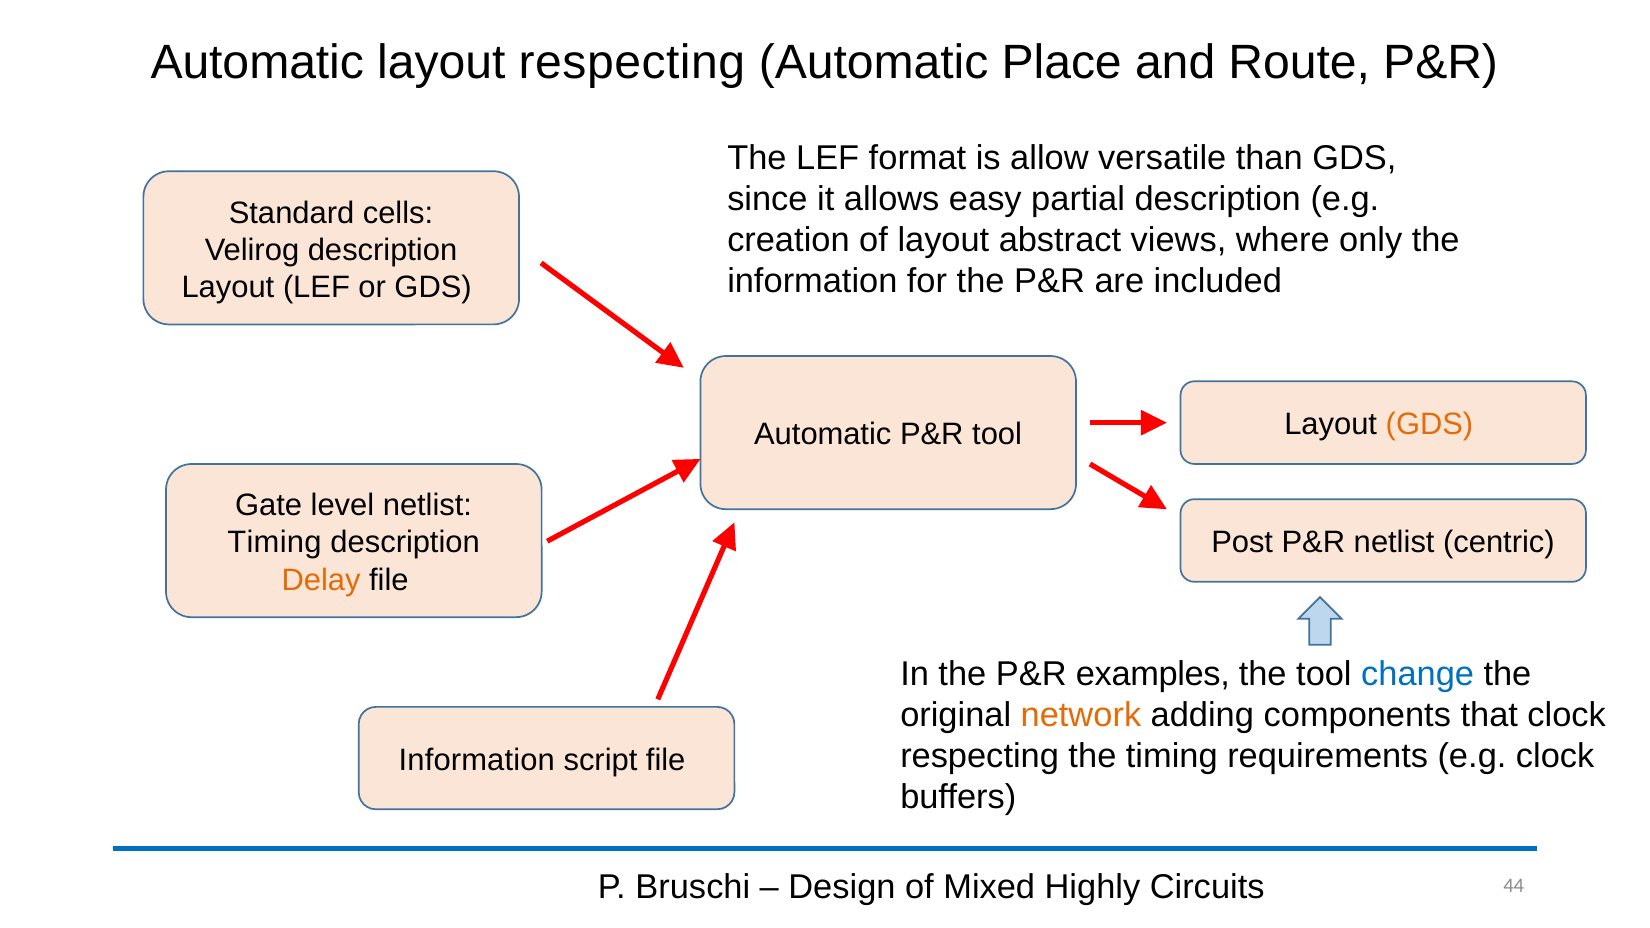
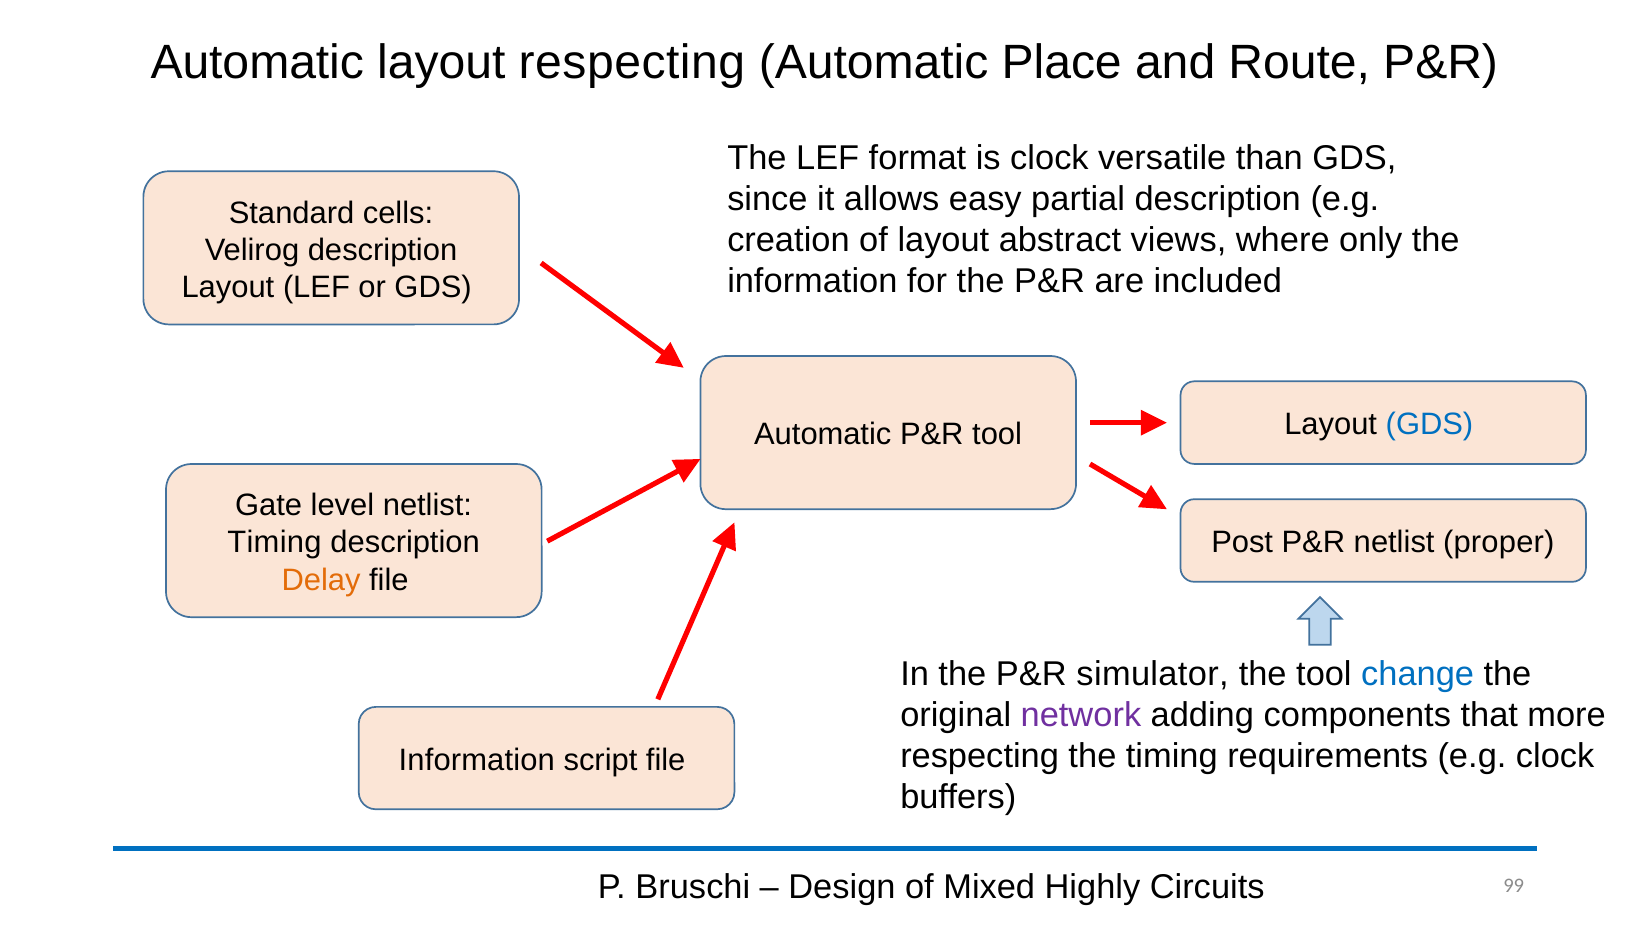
is allow: allow -> clock
GDS at (1430, 425) colour: orange -> blue
centric: centric -> proper
examples: examples -> simulator
network colour: orange -> purple
that clock: clock -> more
44: 44 -> 99
